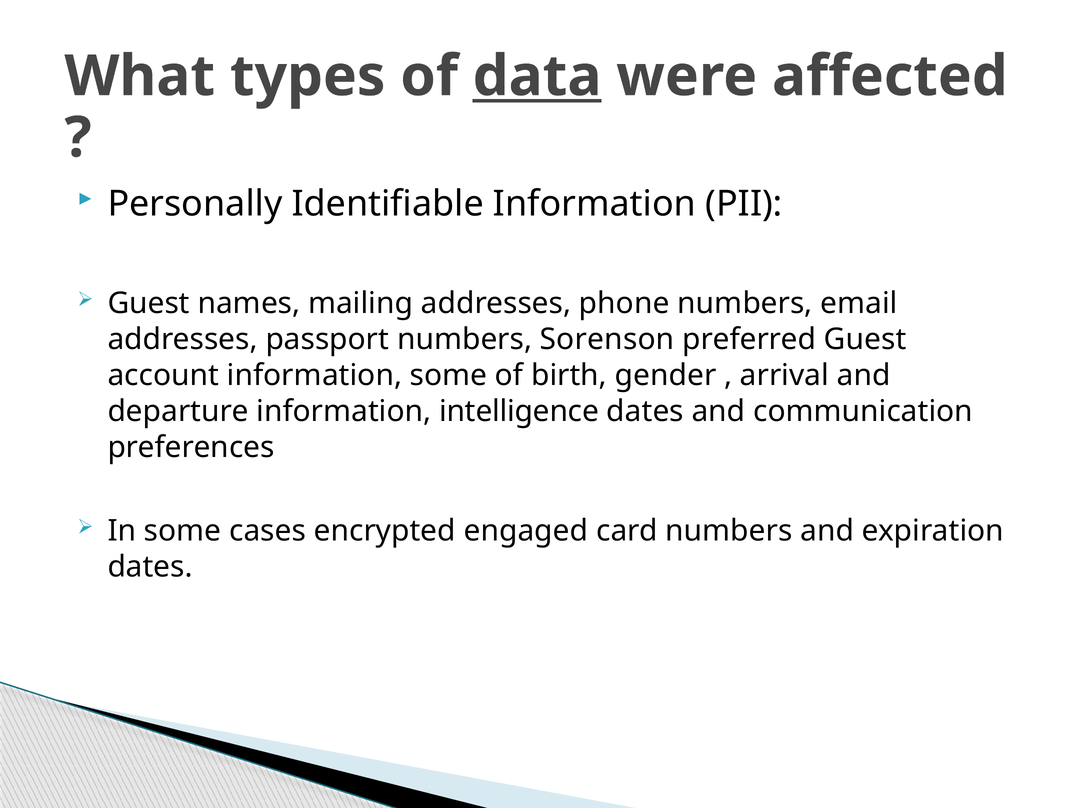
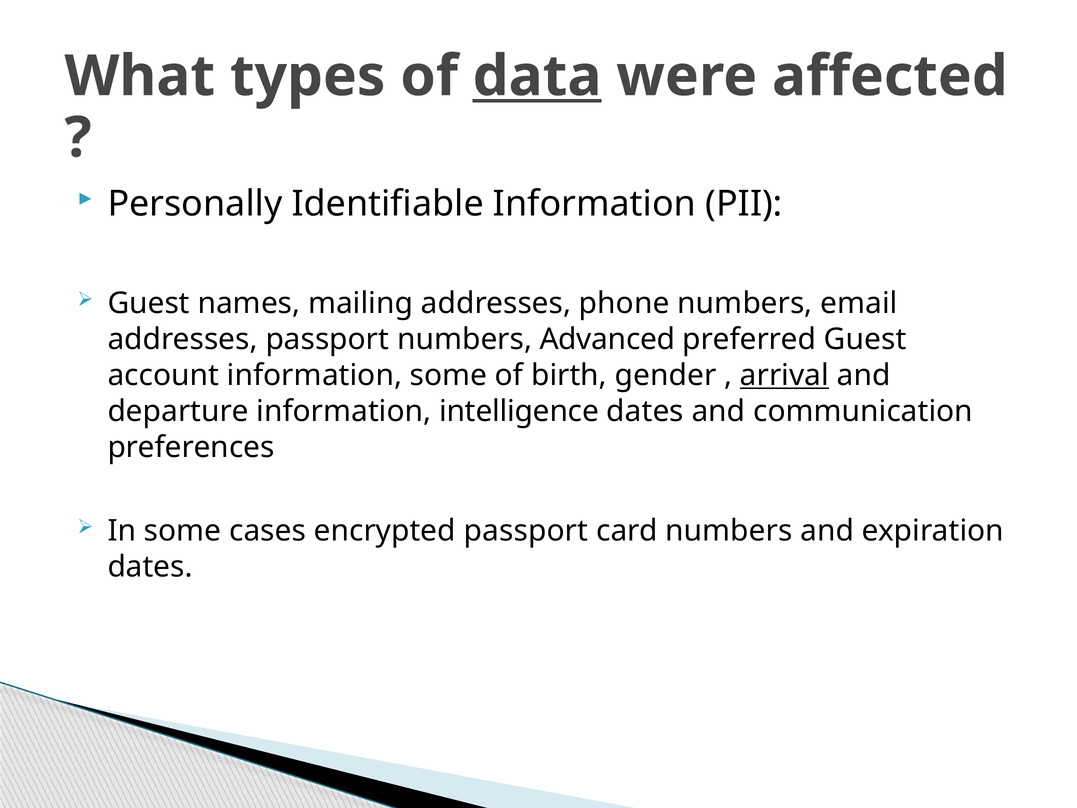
Sorenson: Sorenson -> Advanced
arrival underline: none -> present
encrypted engaged: engaged -> passport
